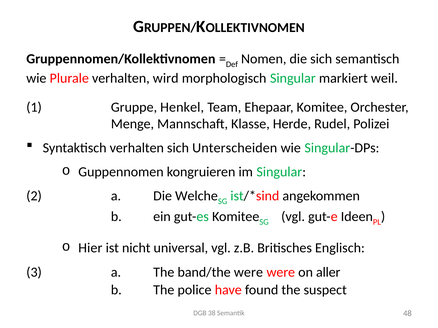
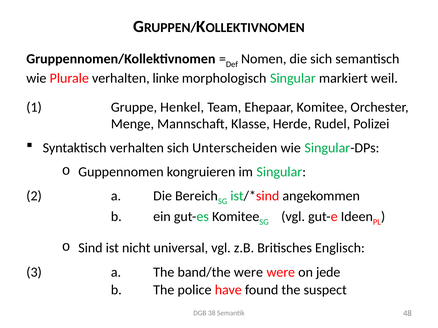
wird: wird -> linke
Welche: Welche -> Bereich
Hier: Hier -> Sind
aller: aller -> jede
